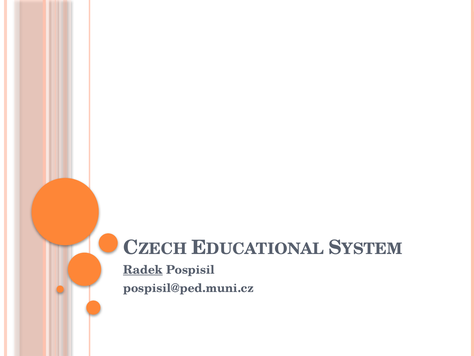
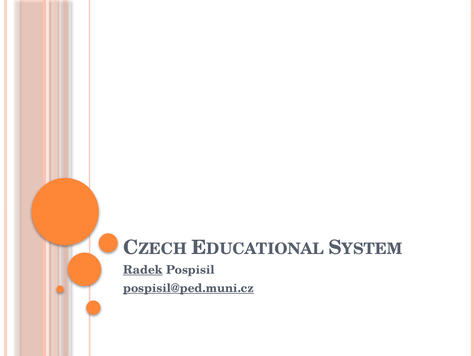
pospisil@ped.muni.cz underline: none -> present
